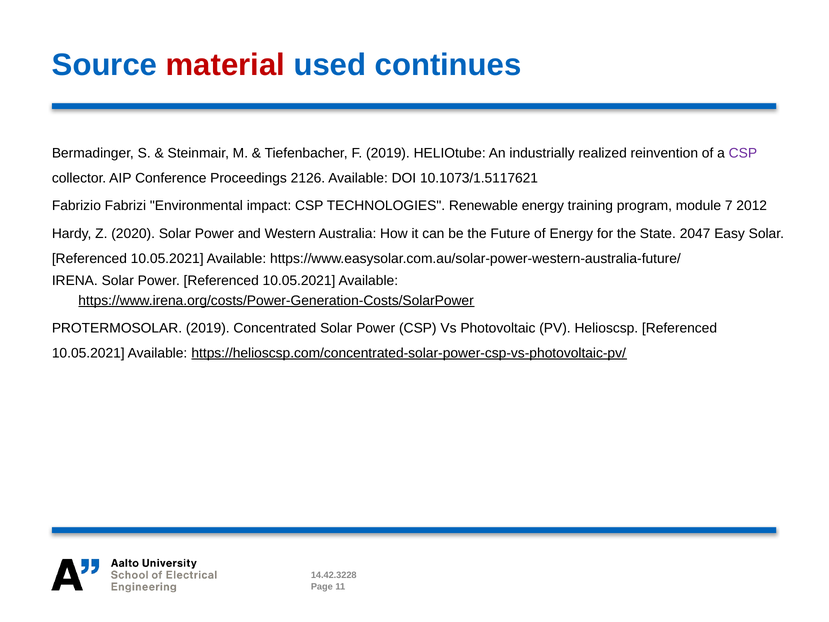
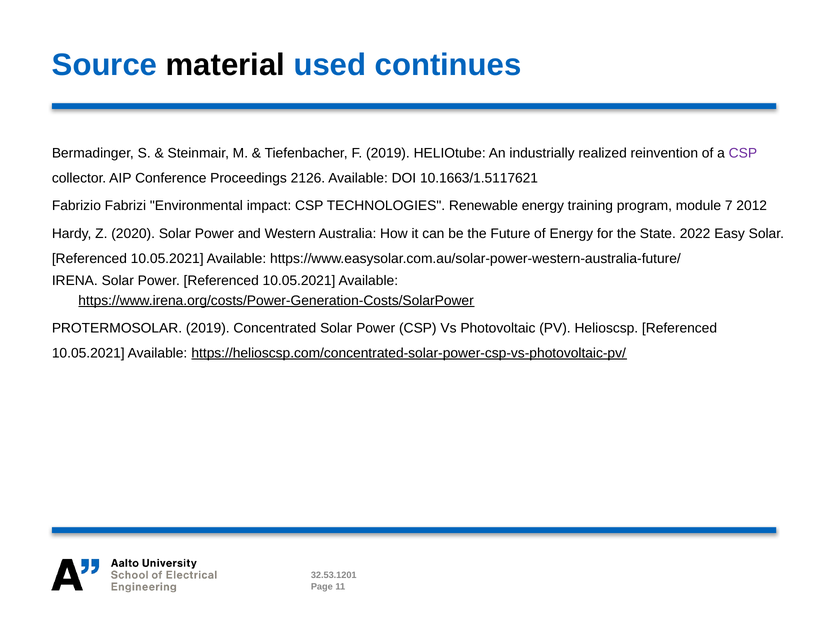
material colour: red -> black
10.1073/1.5117621: 10.1073/1.5117621 -> 10.1663/1.5117621
2047: 2047 -> 2022
14.42.3228: 14.42.3228 -> 32.53.1201
